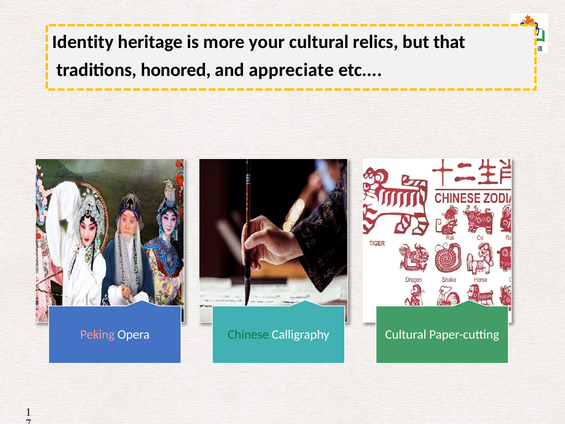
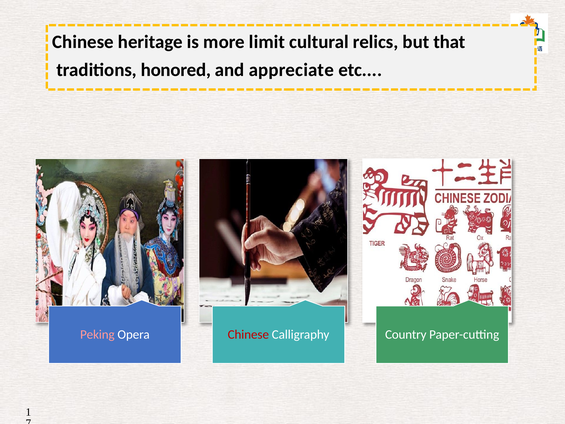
Identity at (83, 42): Identity -> Chinese
your: your -> limit
Chinese at (248, 334) colour: green -> red
Calligraphy Cultural: Cultural -> Country
